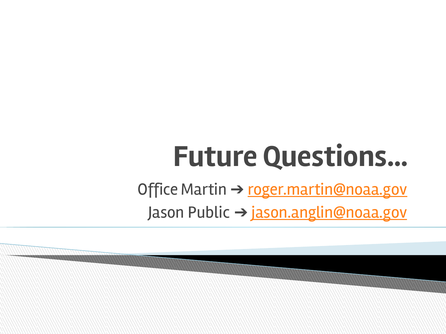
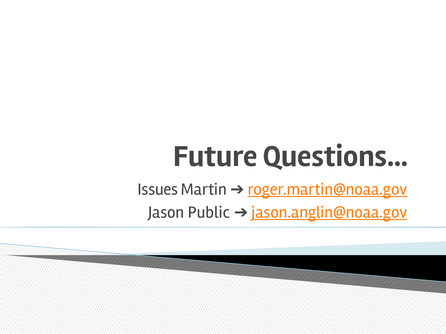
Office: Office -> Issues
